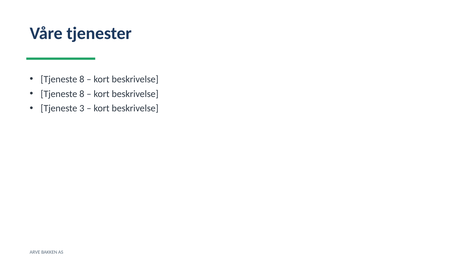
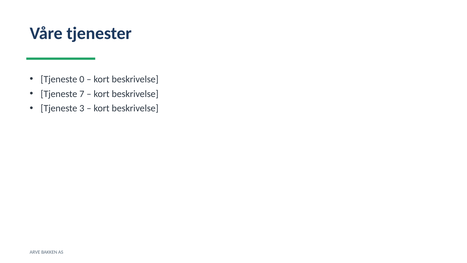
8 at (82, 79): 8 -> 0
8 at (82, 94): 8 -> 7
